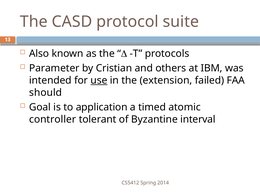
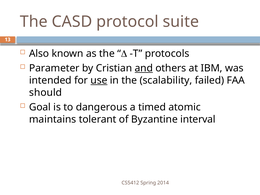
and underline: none -> present
extension: extension -> scalability
application: application -> dangerous
controller: controller -> maintains
